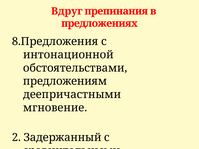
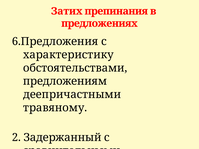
Вдруг: Вдруг -> Затих
8.Предложения: 8.Предложения -> 6.Предложения
интонационной: интонационной -> характеристику
мгновение: мгновение -> травяному
